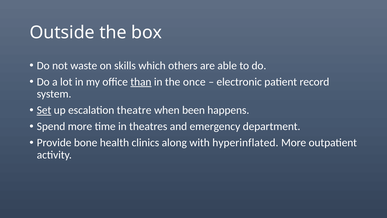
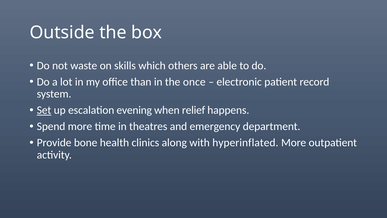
than underline: present -> none
theatre: theatre -> evening
been: been -> relief
